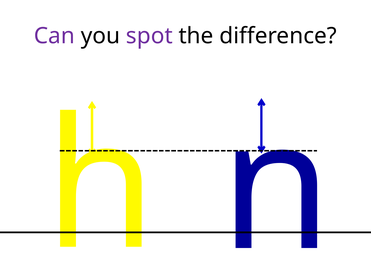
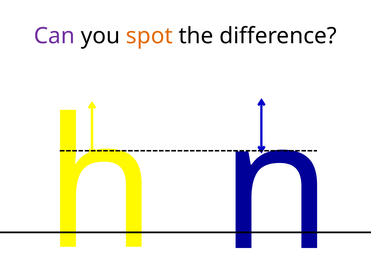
spot colour: purple -> orange
